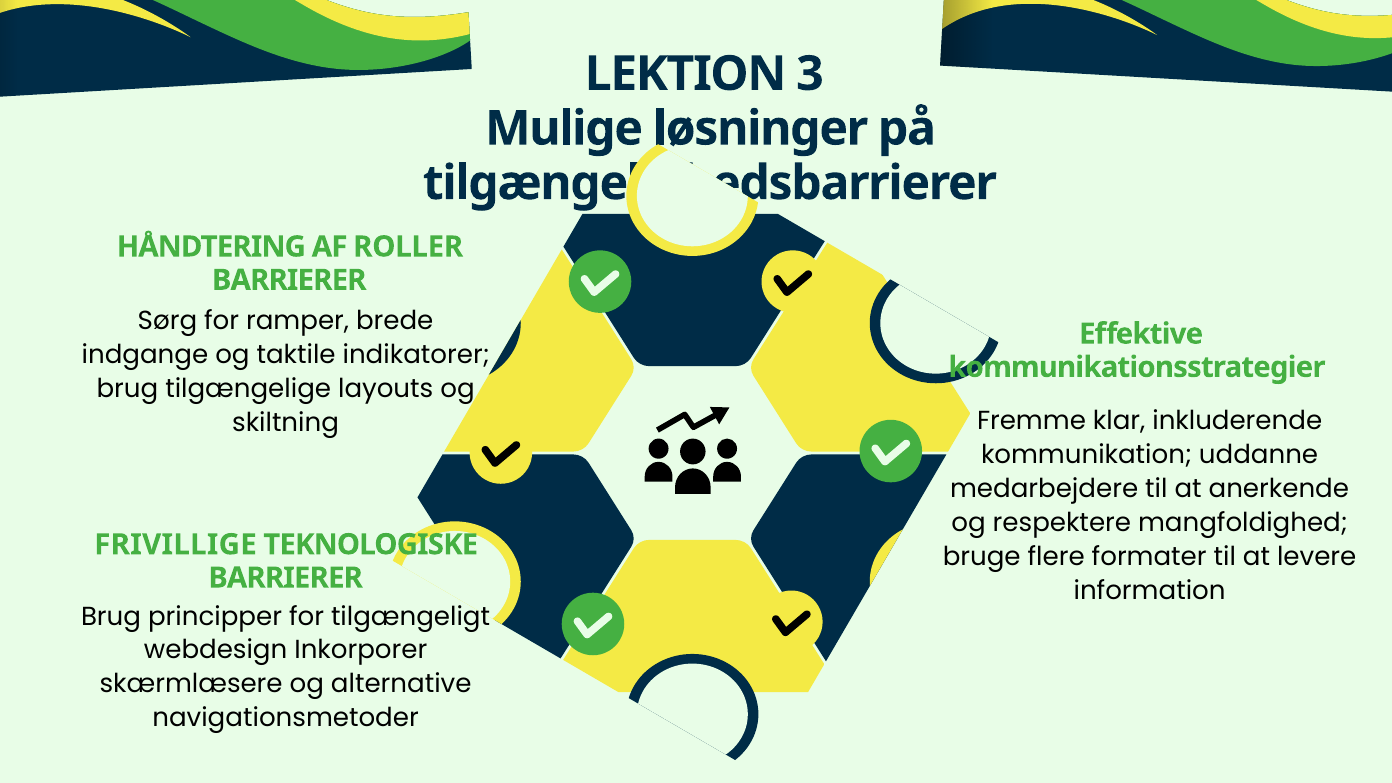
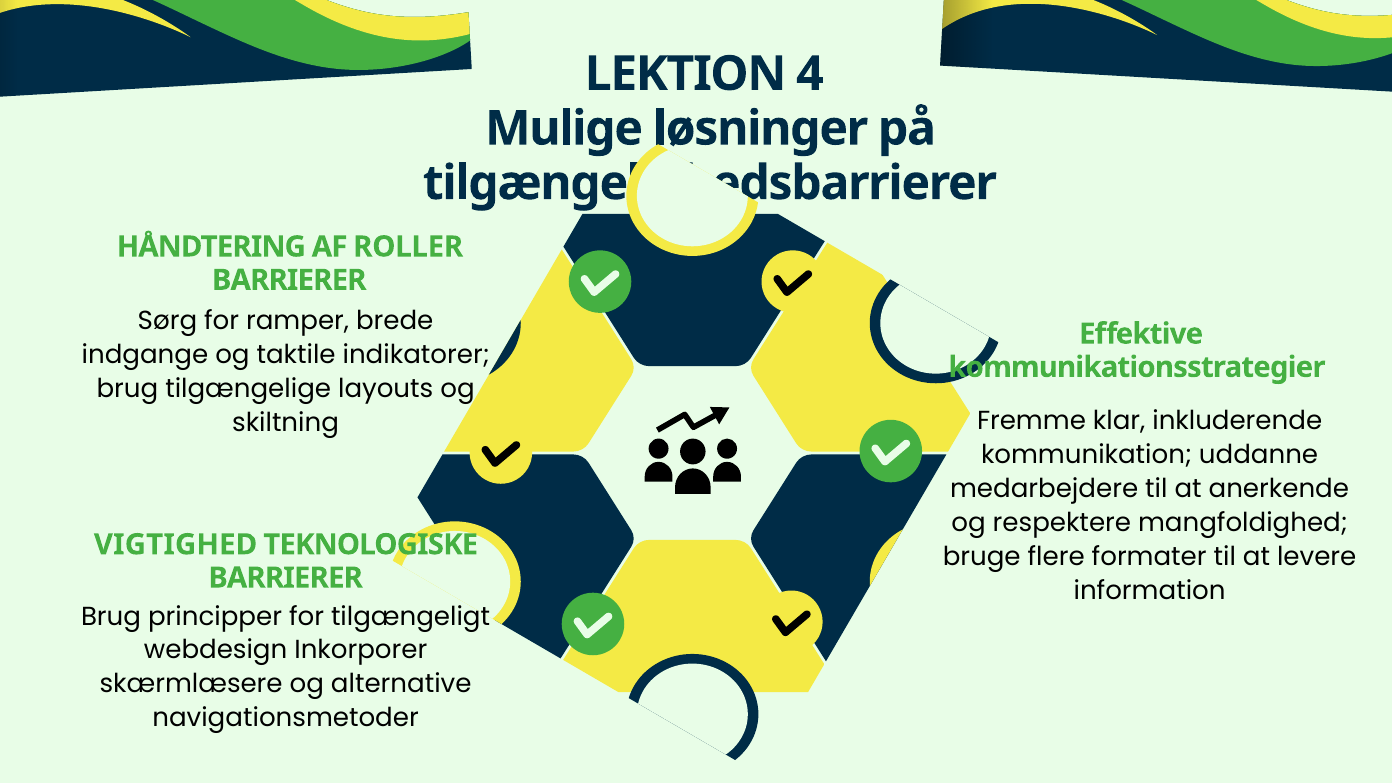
3: 3 -> 4
FRIVILLIGE: FRIVILLIGE -> VIGTIGHED
